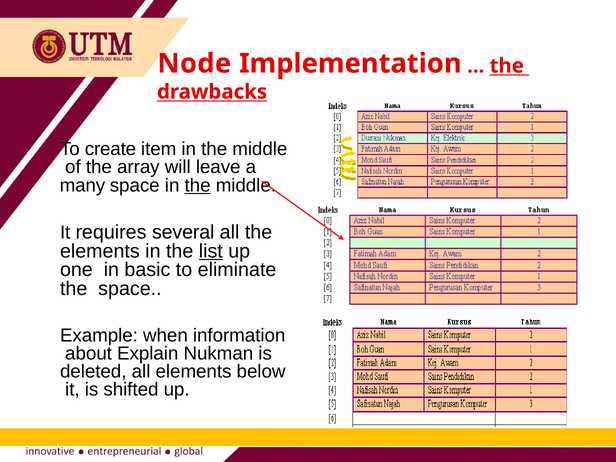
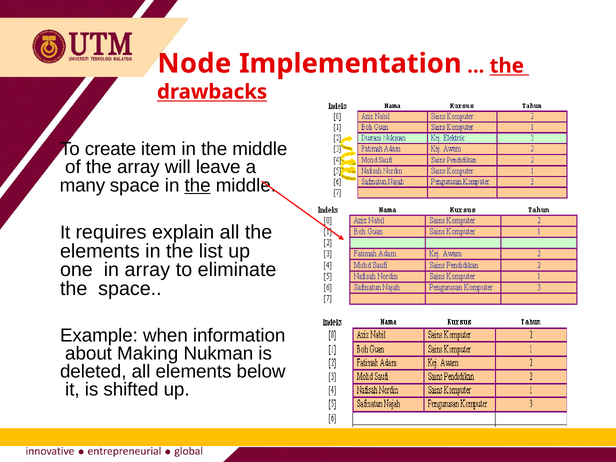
several: several -> explain
list underline: present -> none
in basic: basic -> array
Explain: Explain -> Making
